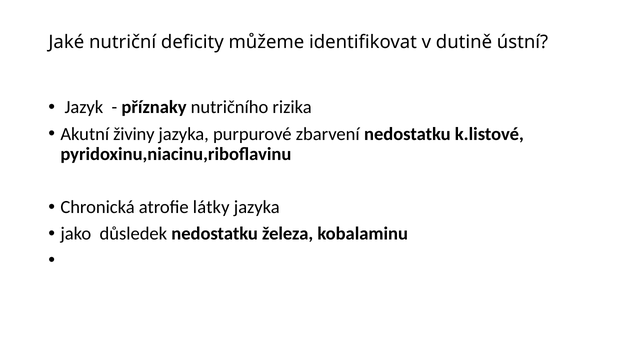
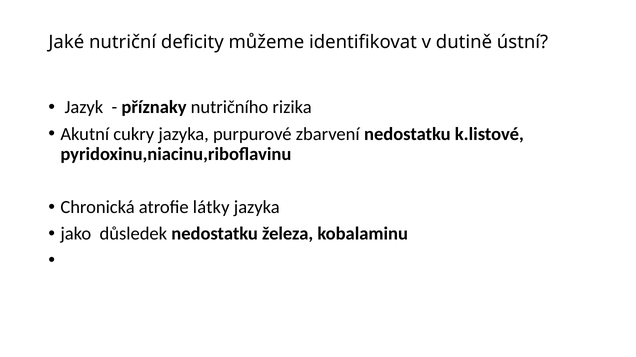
živiny: živiny -> cukry
